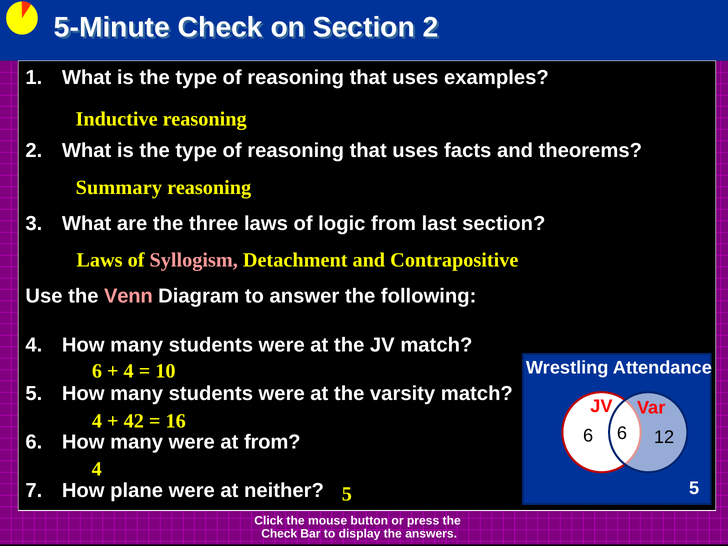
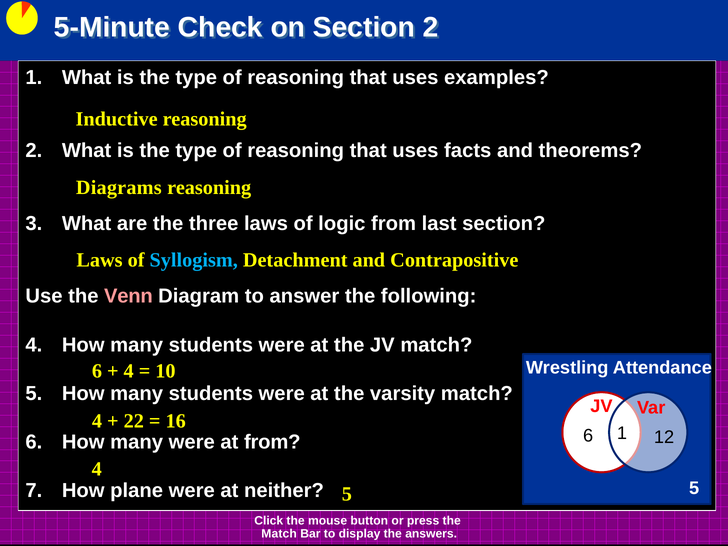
Summary: Summary -> Diagrams
Syllogism colour: pink -> light blue
42: 42 -> 22
6 6: 6 -> 1
Check at (279, 534): Check -> Match
